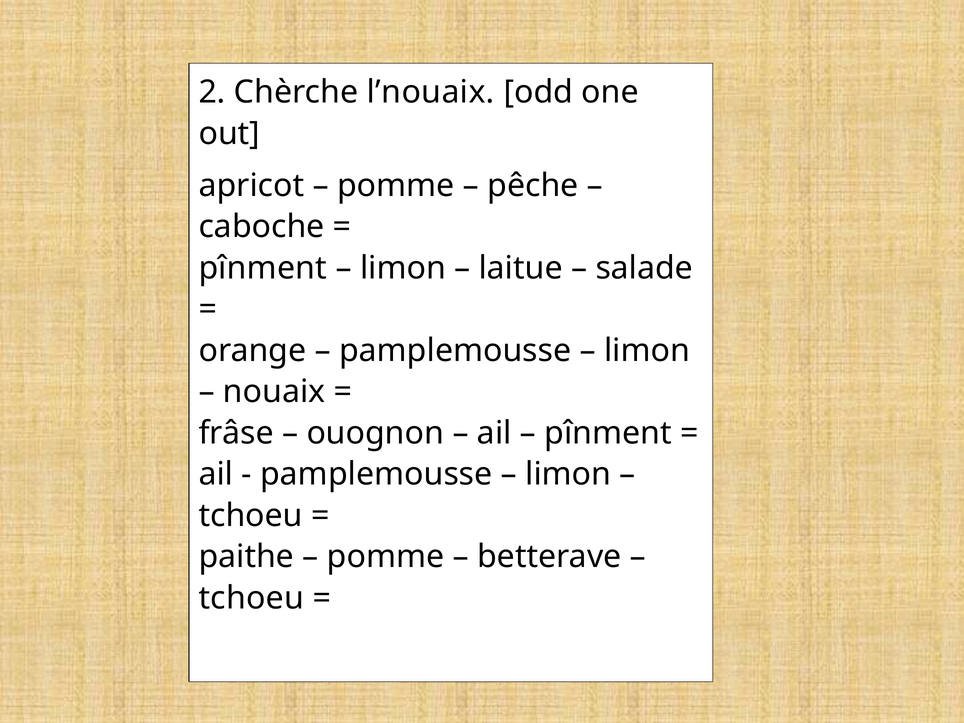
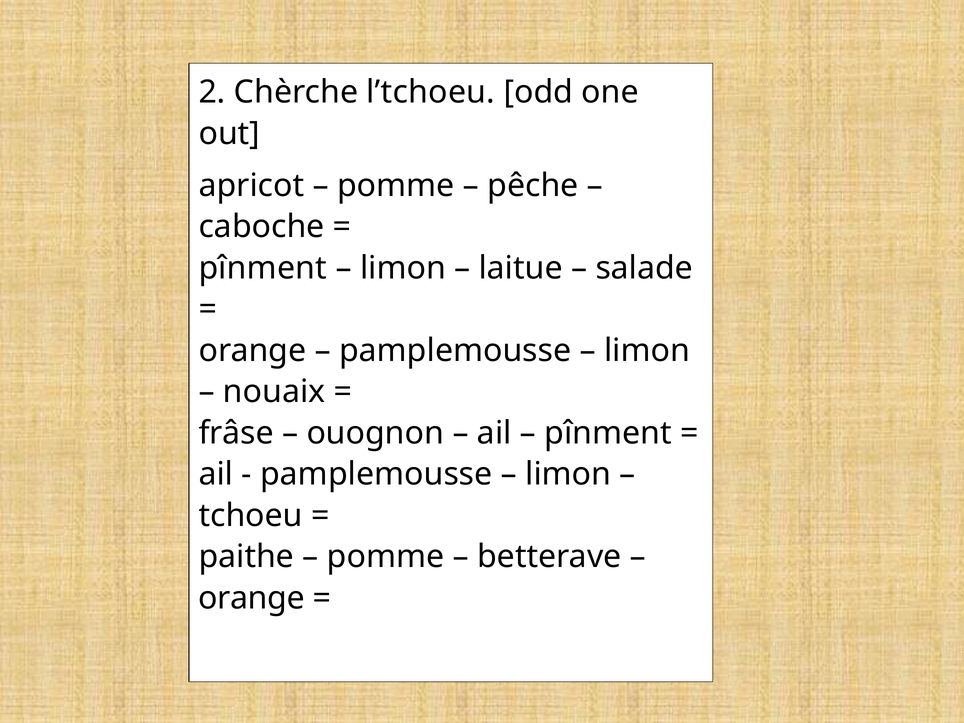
l’nouaix: l’nouaix -> l’tchoeu
tchoeu at (251, 598): tchoeu -> orange
